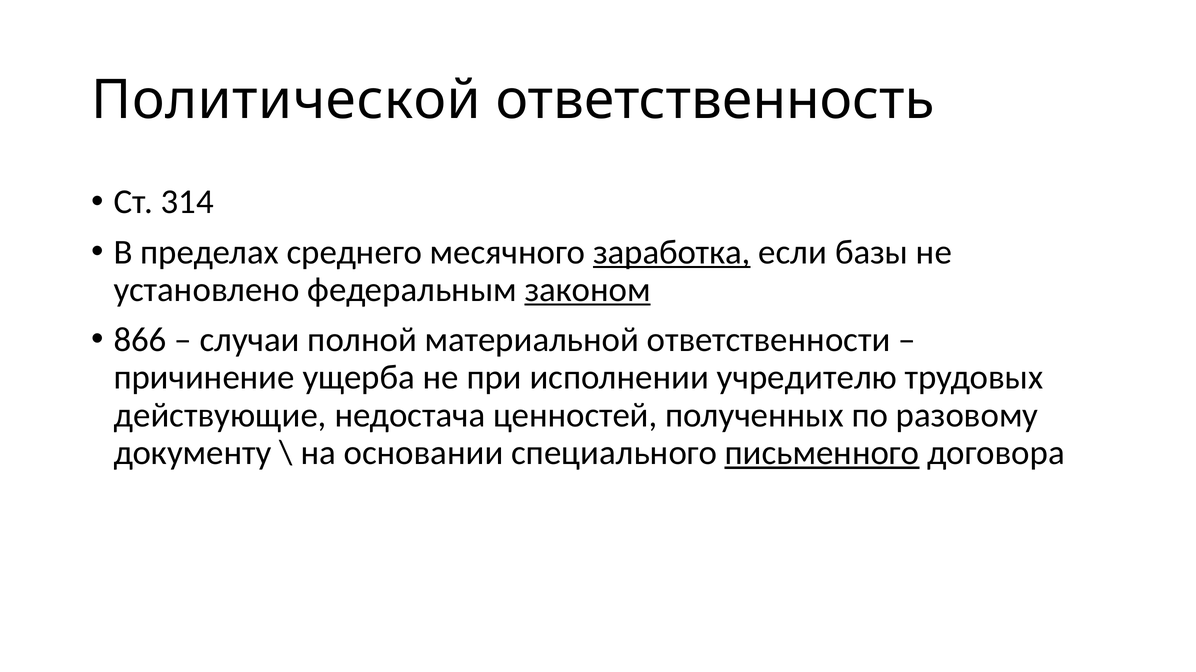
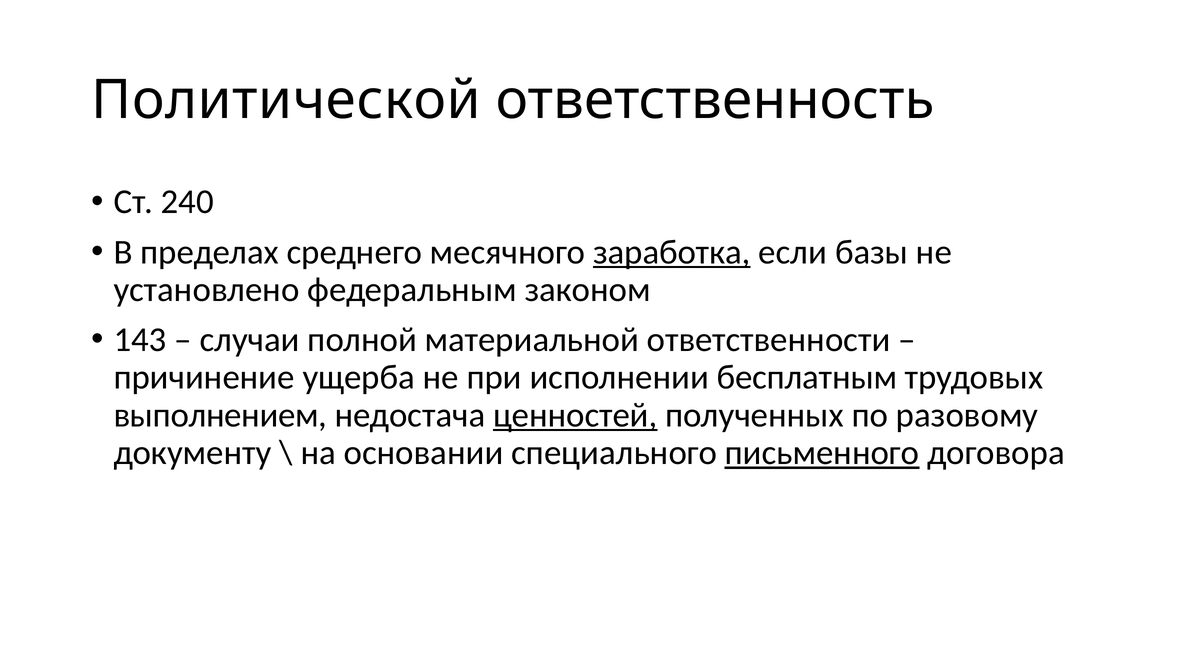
314: 314 -> 240
законом underline: present -> none
866: 866 -> 143
учредителю: учредителю -> бесплатным
действующие: действующие -> выполнением
ценностей underline: none -> present
